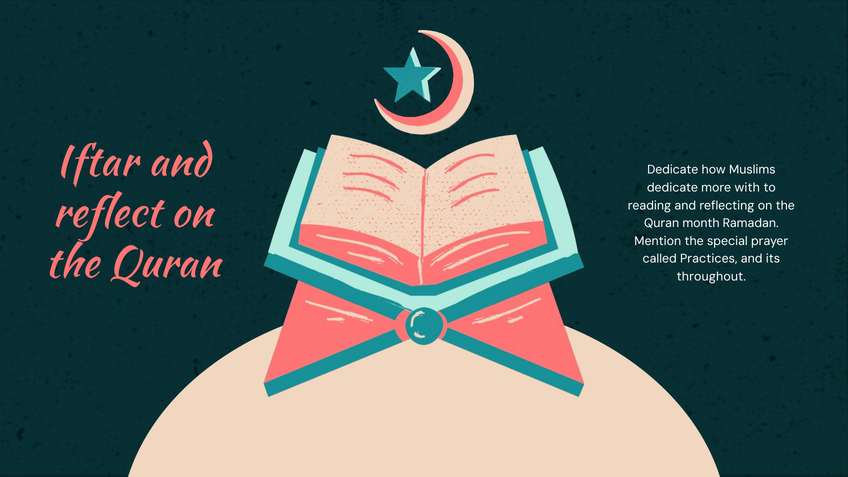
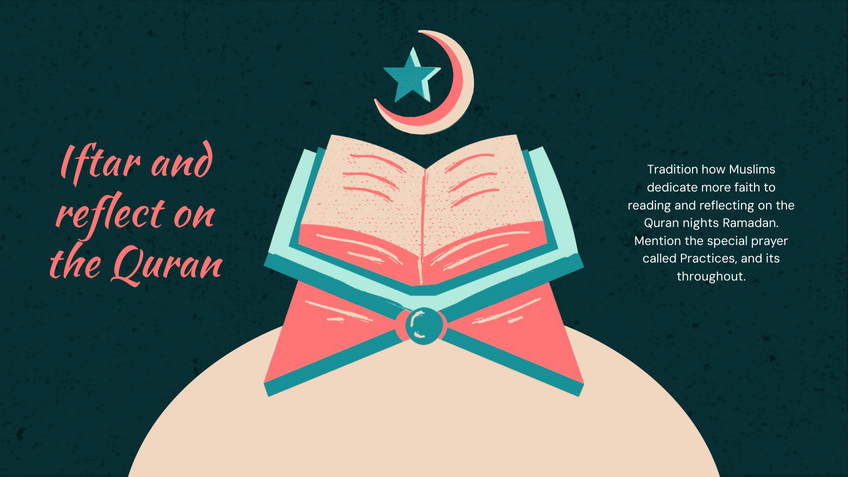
Dedicate at (673, 170): Dedicate -> Tradition
with: with -> faith
month: month -> nights
